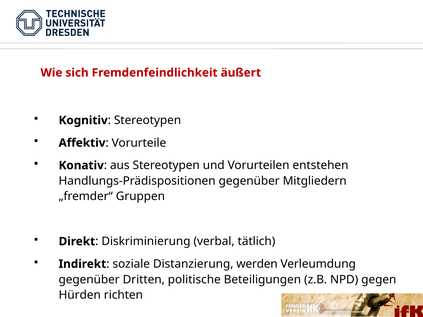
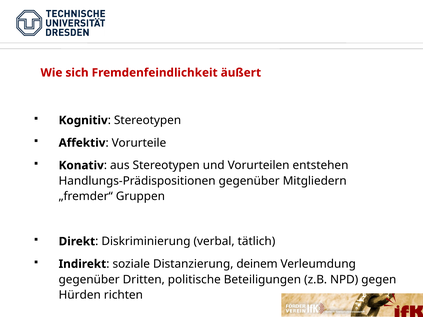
werden: werden -> deinem
